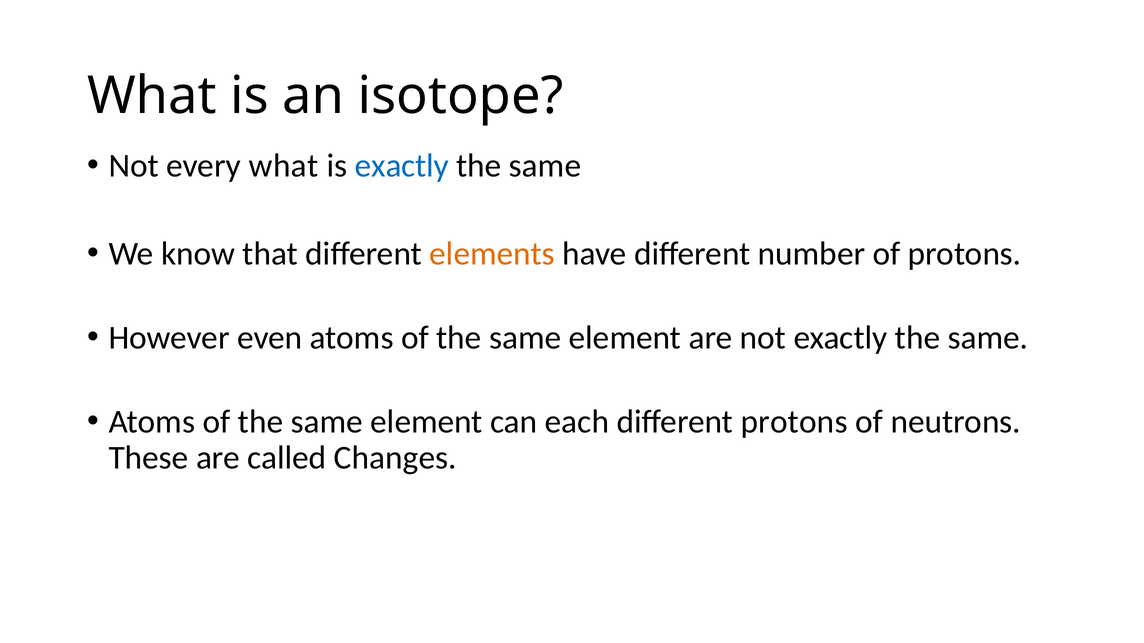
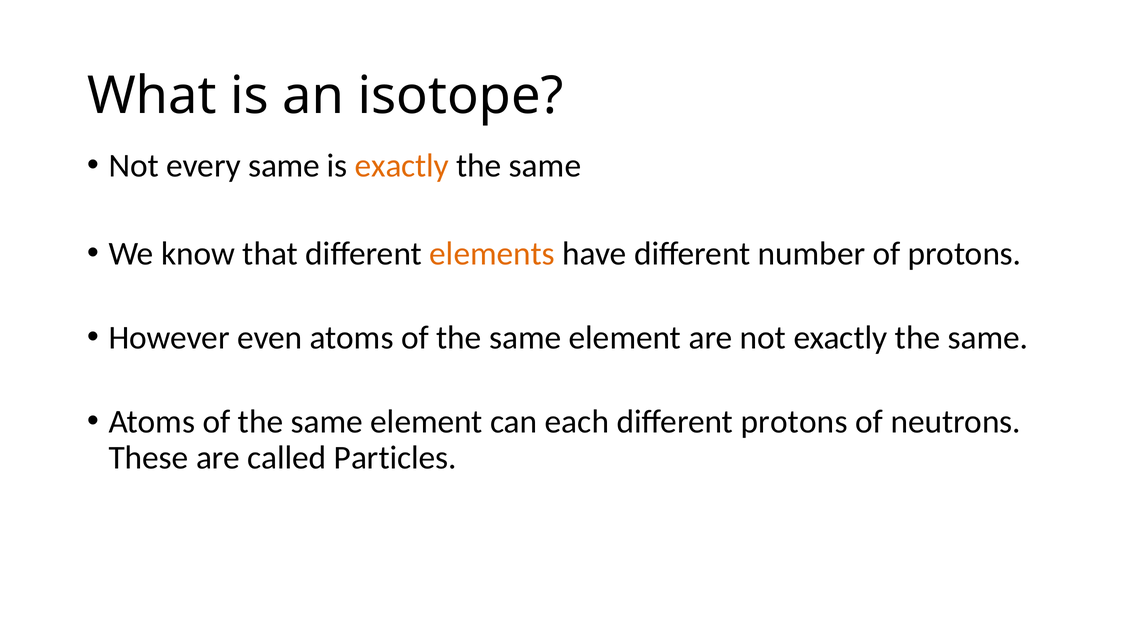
every what: what -> same
exactly at (402, 166) colour: blue -> orange
Changes: Changes -> Particles
